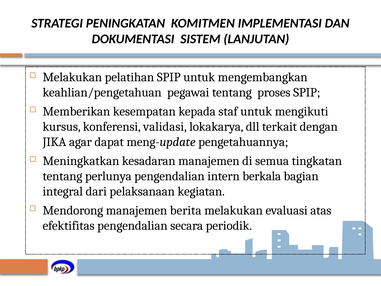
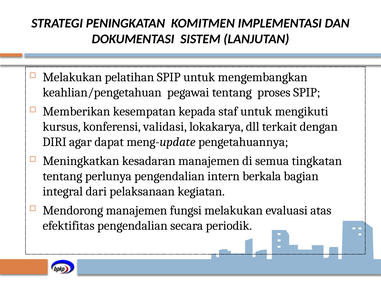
JIKA: JIKA -> DIRI
berita: berita -> fungsi
